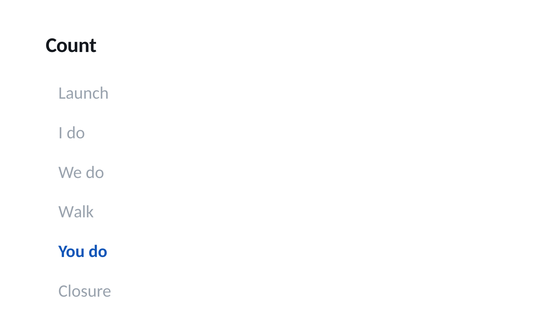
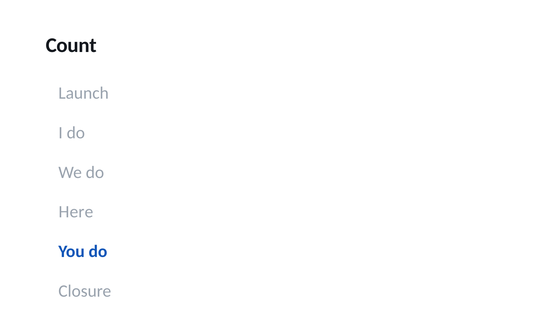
Walk: Walk -> Here
